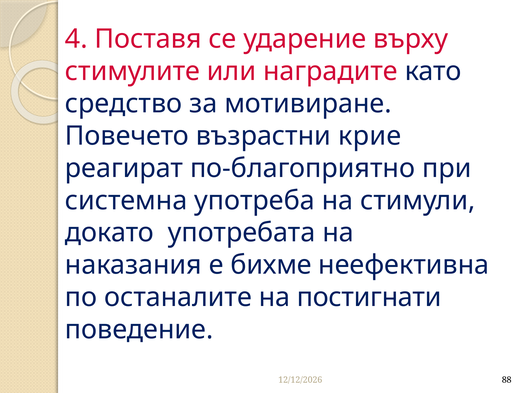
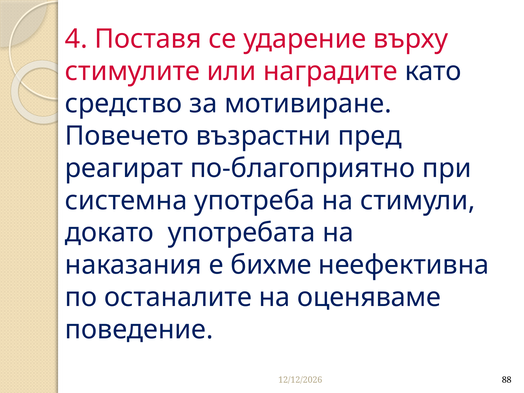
крие: крие -> пред
постигнати: постигнати -> оценяваме
